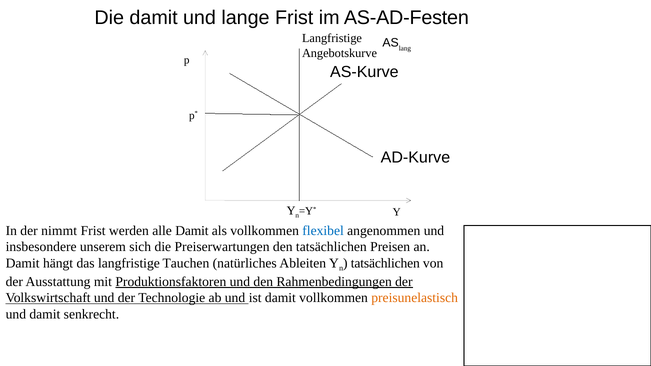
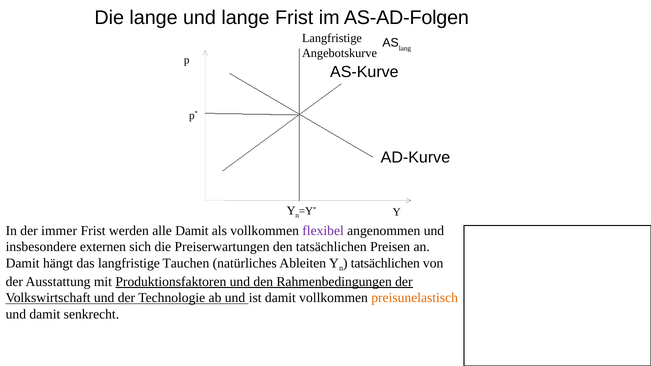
Die damit: damit -> lange
AS-AD-Festen: AS-AD-Festen -> AS-AD-Folgen
nimmt: nimmt -> immer
flexibel colour: blue -> purple
unserem: unserem -> externen
